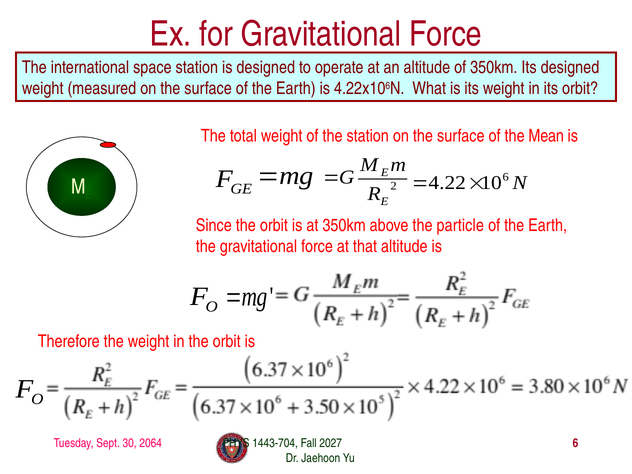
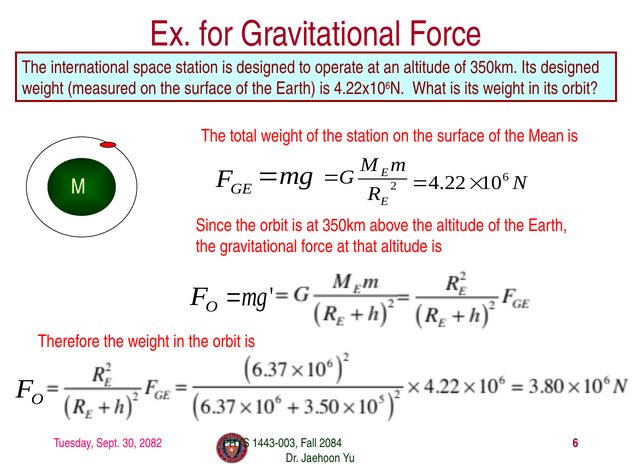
the particle: particle -> altitude
2064: 2064 -> 2082
1443-704: 1443-704 -> 1443-003
2027: 2027 -> 2084
